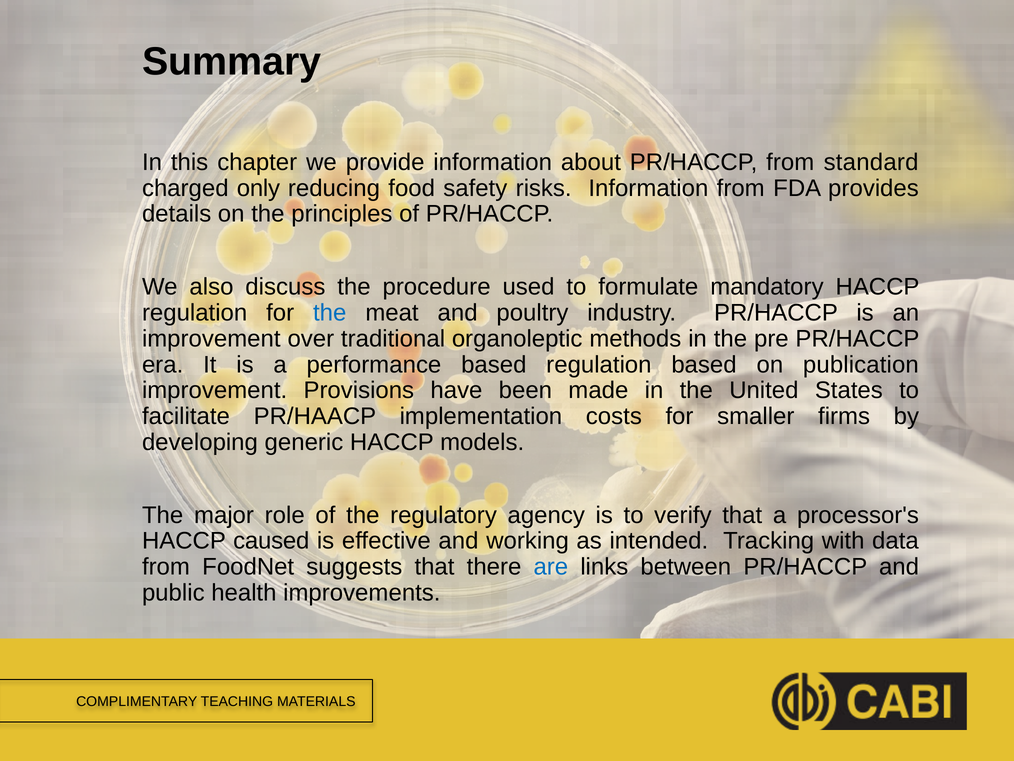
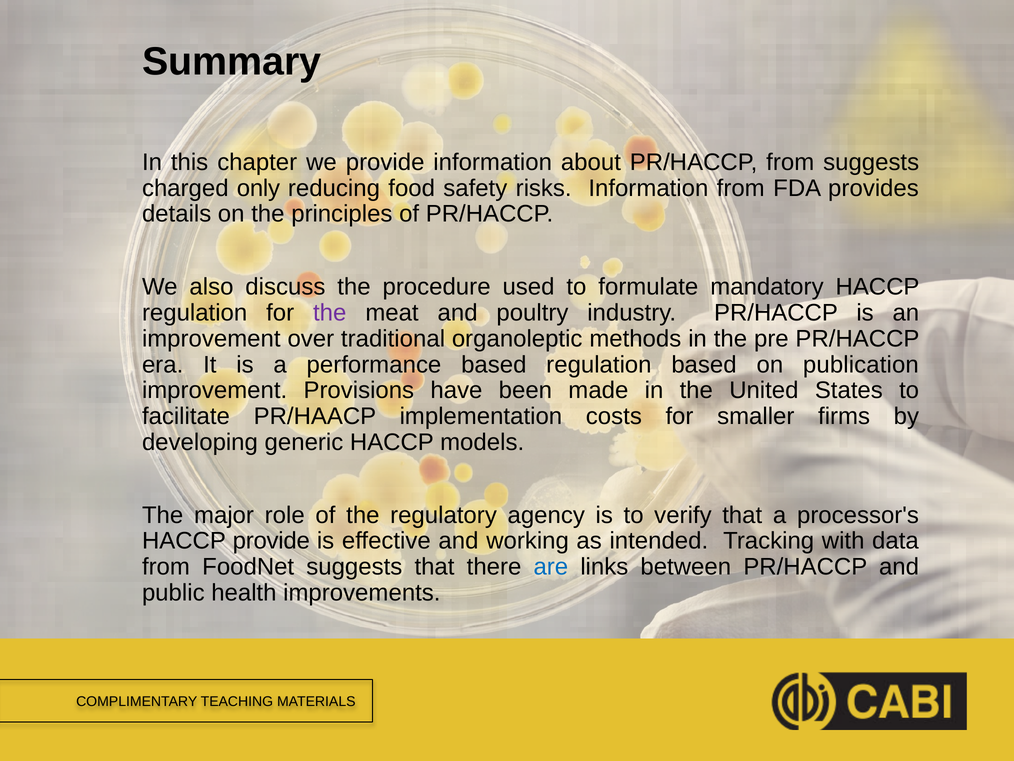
from standard: standard -> suggests
the at (330, 313) colour: blue -> purple
HACCP caused: caused -> provide
